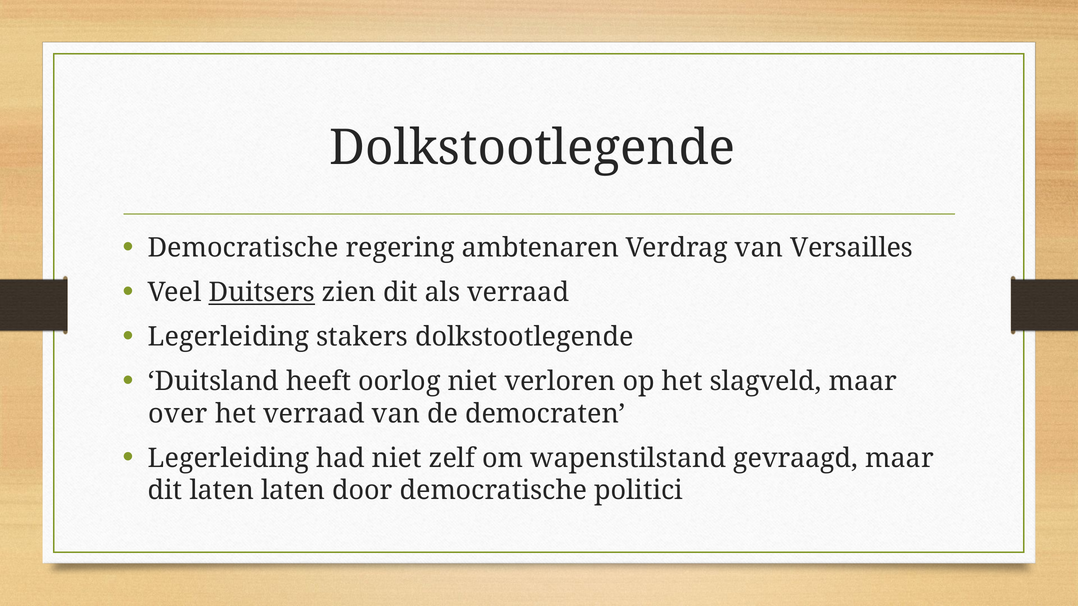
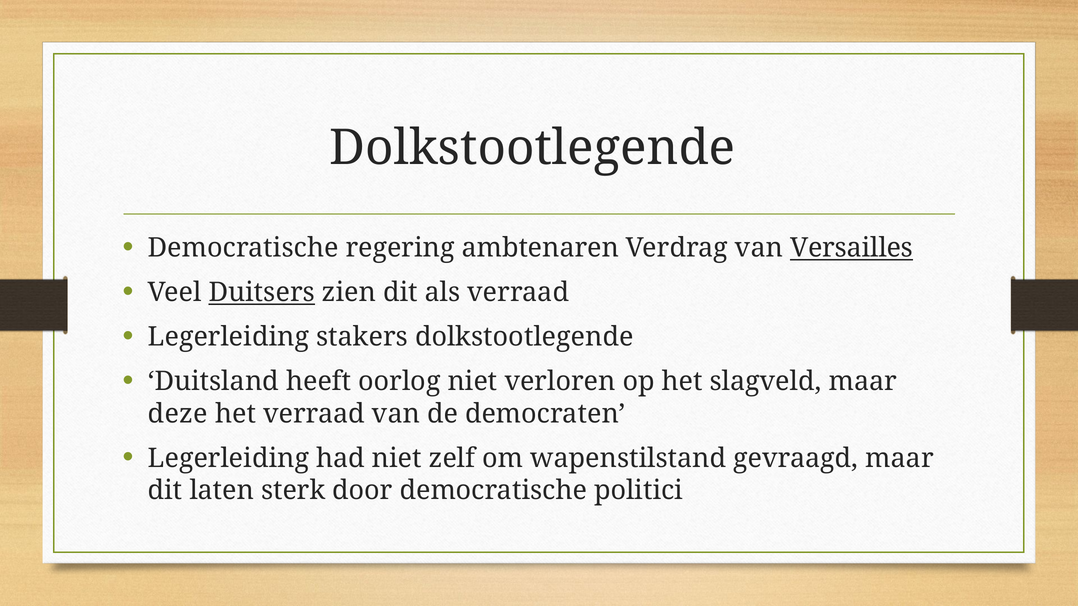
Versailles underline: none -> present
over: over -> deze
laten laten: laten -> sterk
